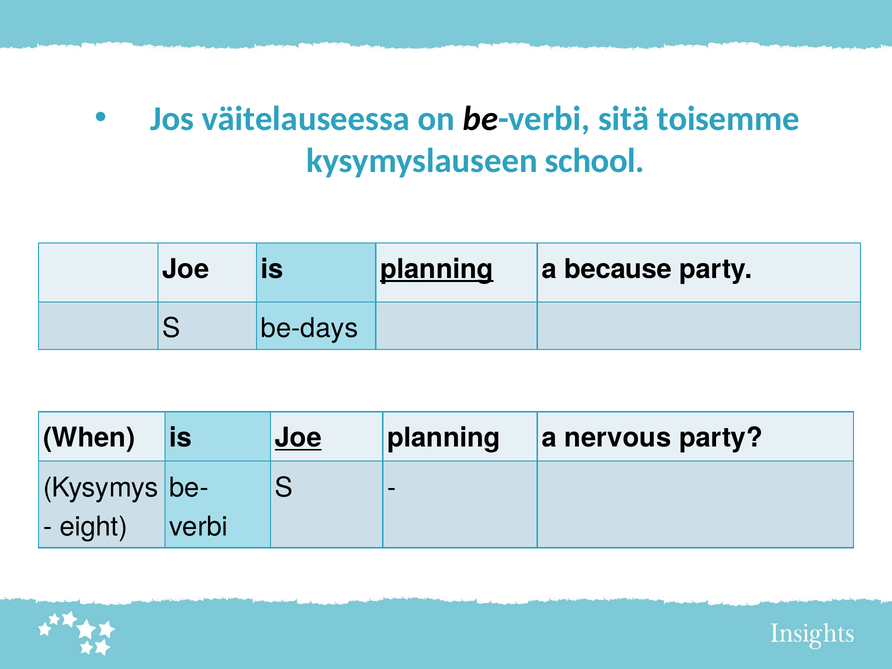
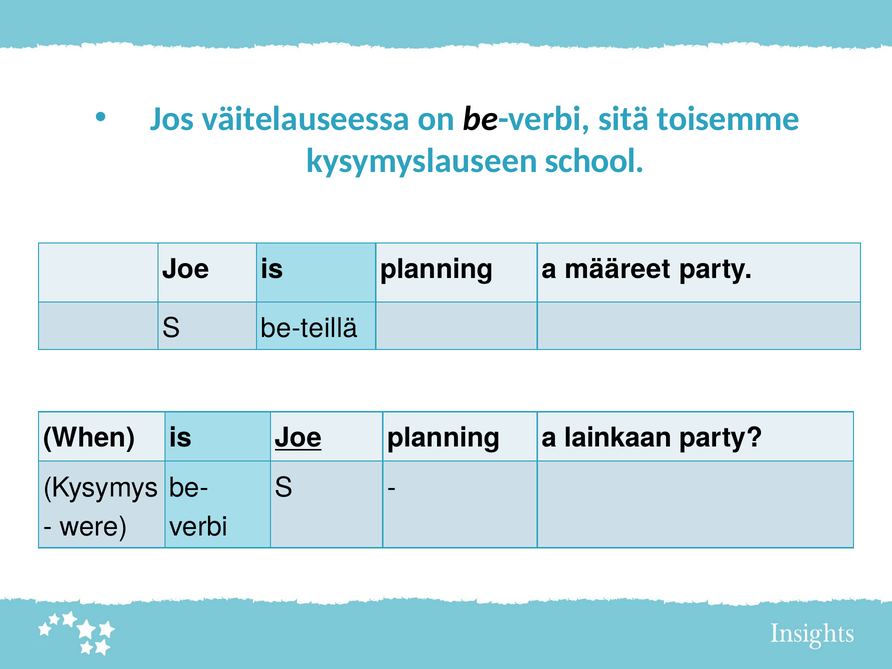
planning at (437, 269) underline: present -> none
because: because -> määreet
be-days: be-days -> be-teillä
nervous: nervous -> lainkaan
eight: eight -> were
